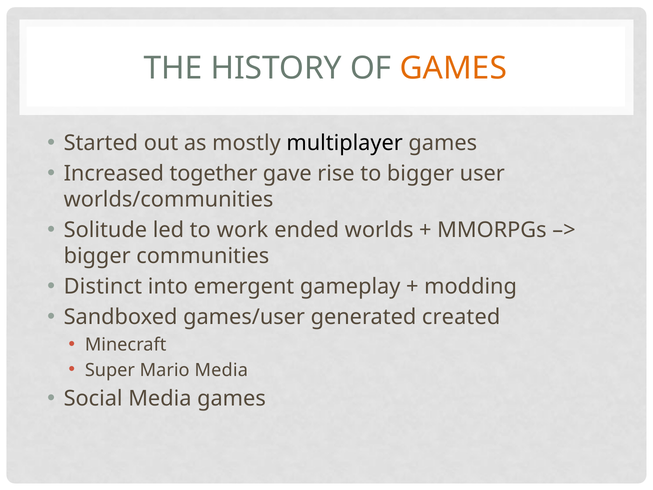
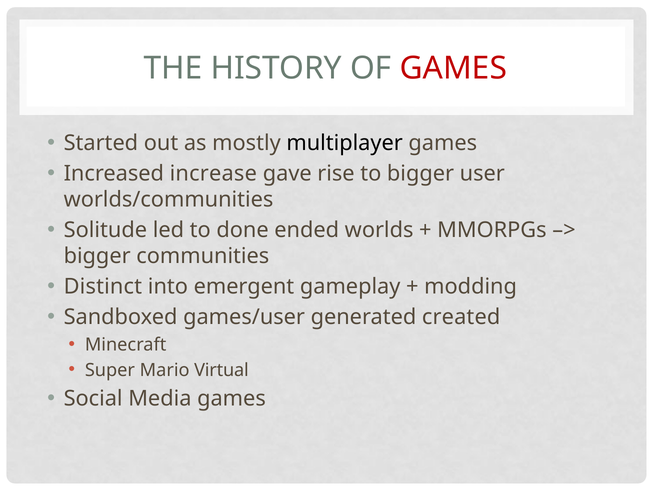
GAMES at (453, 68) colour: orange -> red
together: together -> increase
work: work -> done
Mario Media: Media -> Virtual
